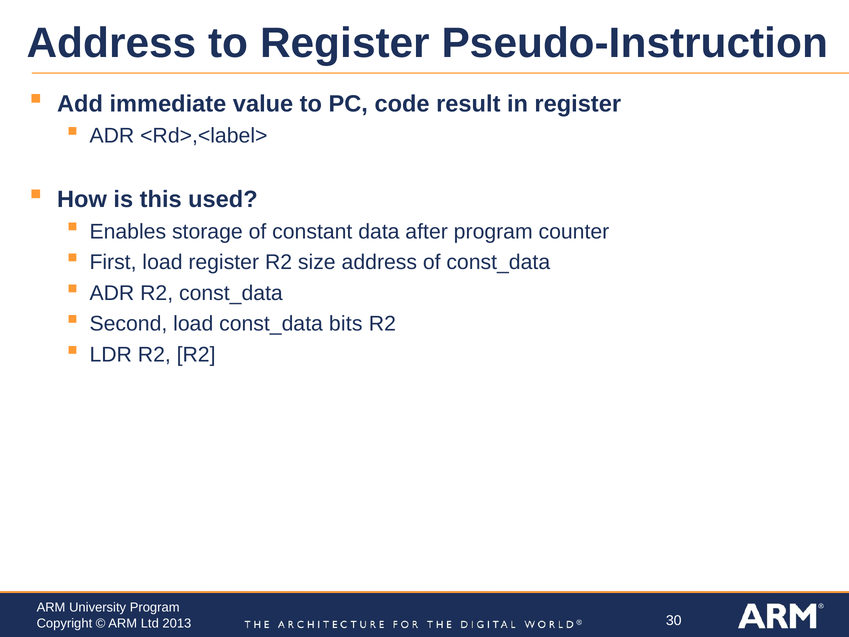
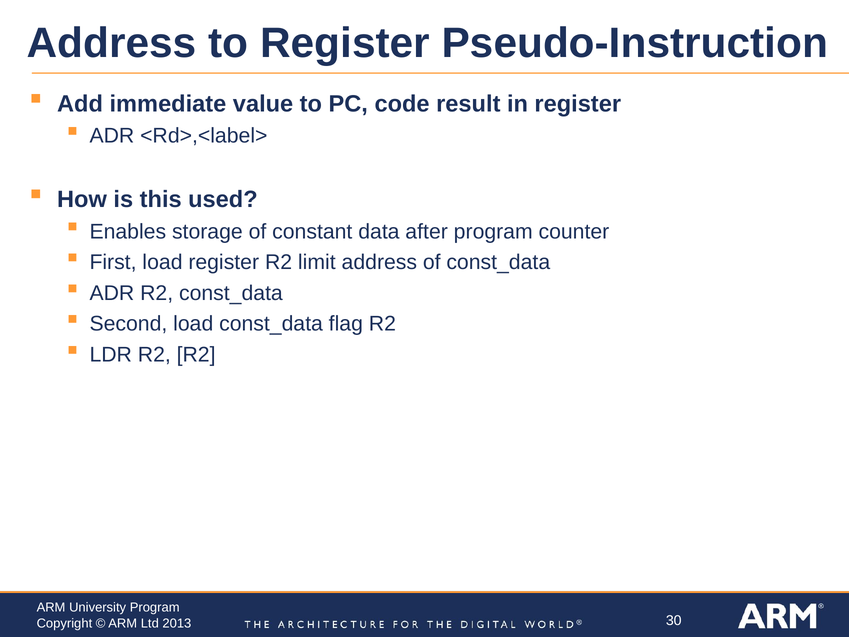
size: size -> limit
bits: bits -> flag
